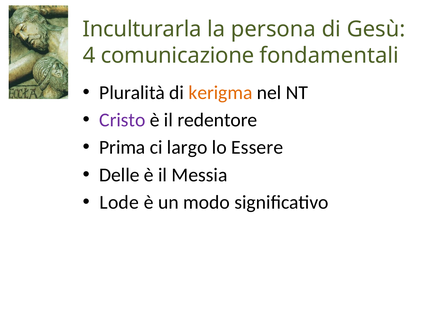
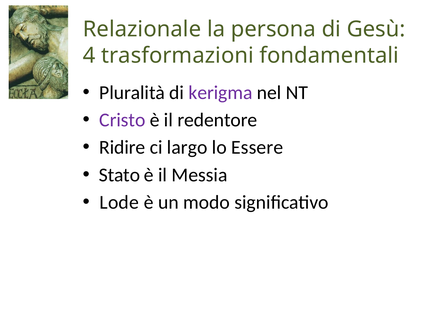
Inculturarla: Inculturarla -> Relazionale
comunicazione: comunicazione -> trasformazioni
kerigma colour: orange -> purple
Prima: Prima -> Ridire
Delle: Delle -> Stato
